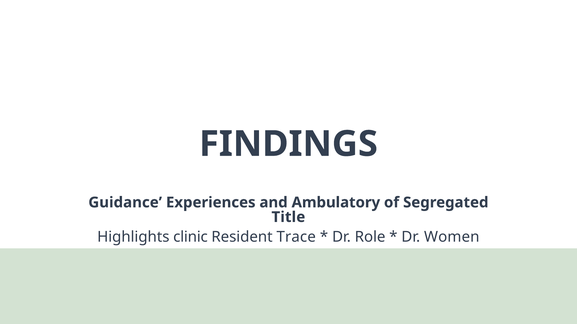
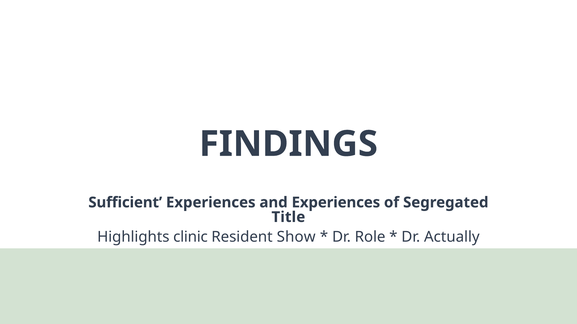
Guidance: Guidance -> Sufficient
and Ambulatory: Ambulatory -> Experiences
Trace: Trace -> Show
Women: Women -> Actually
